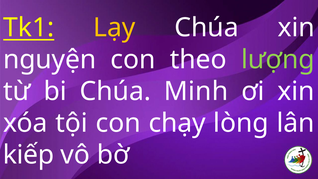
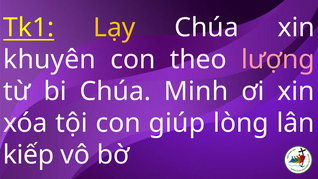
nguyện: nguyện -> khuyên
lượng colour: light green -> pink
chạy: chạy -> giúp
